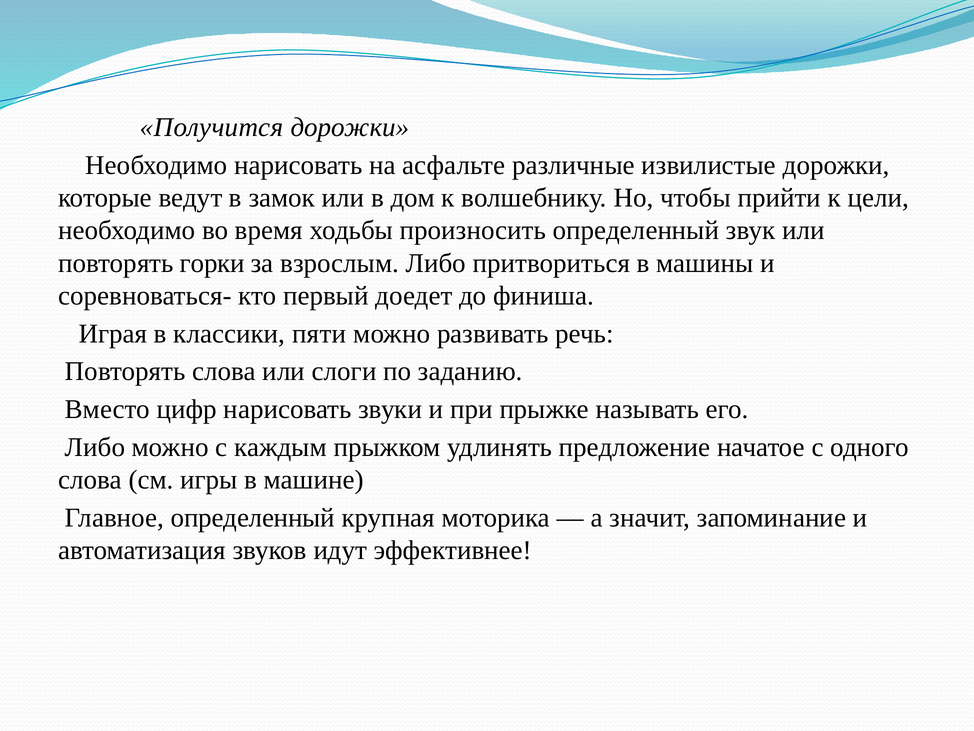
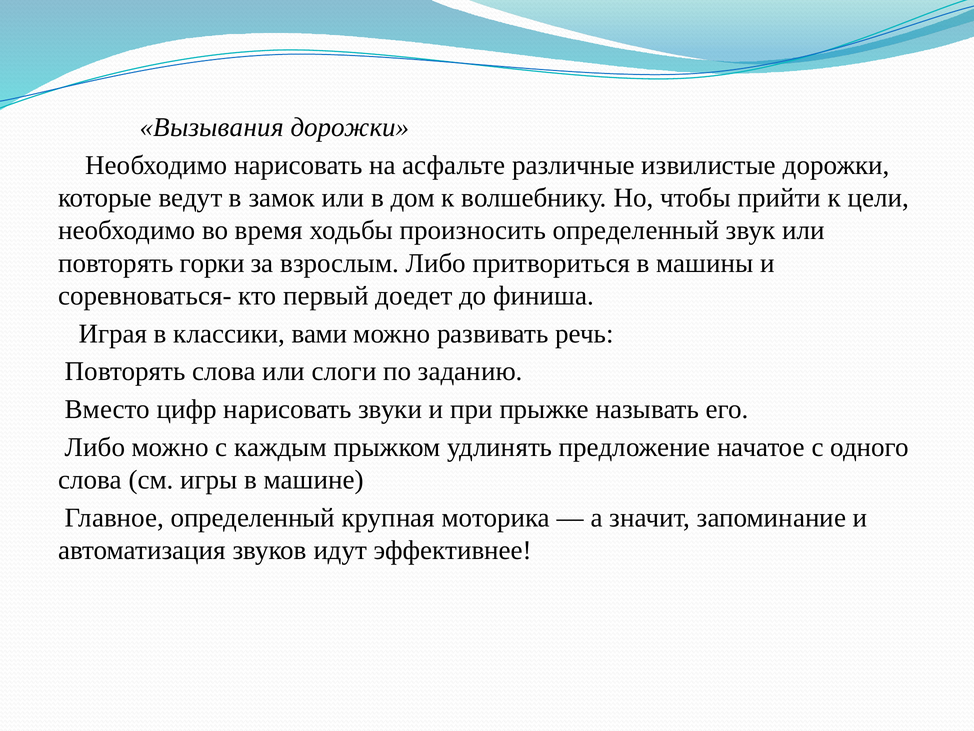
Получится: Получится -> Вызывания
пяти: пяти -> вами
